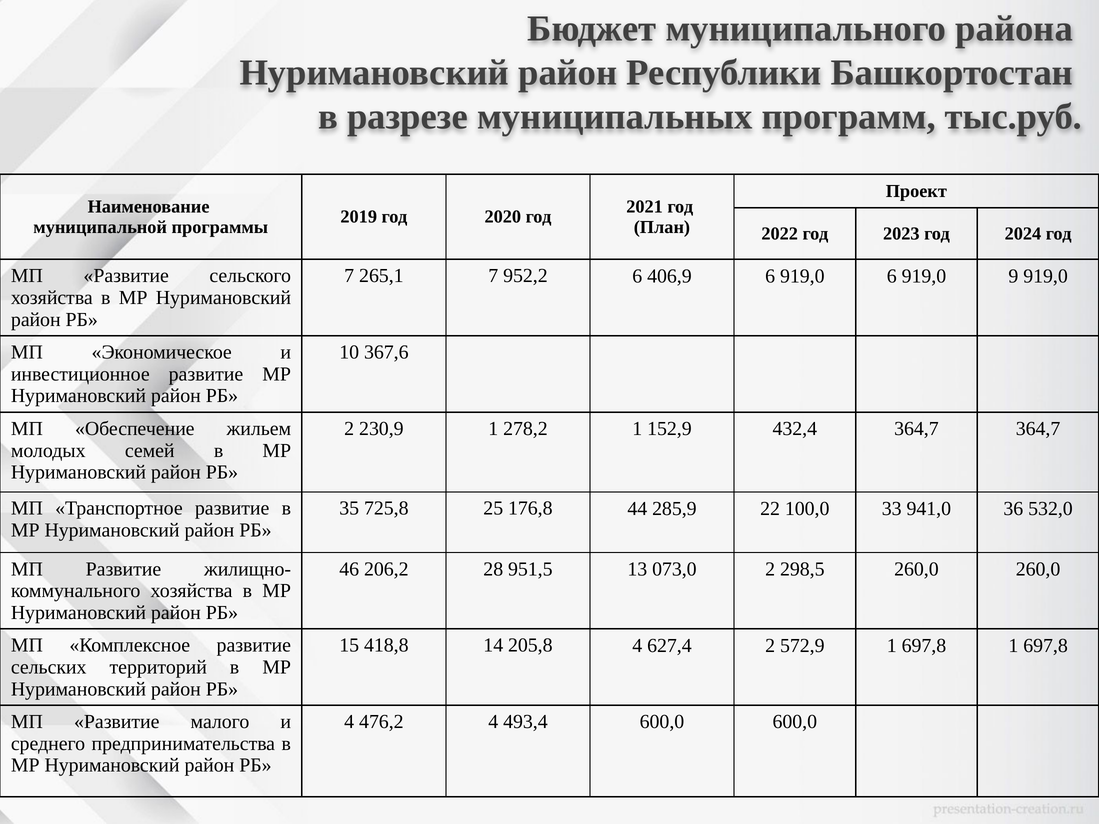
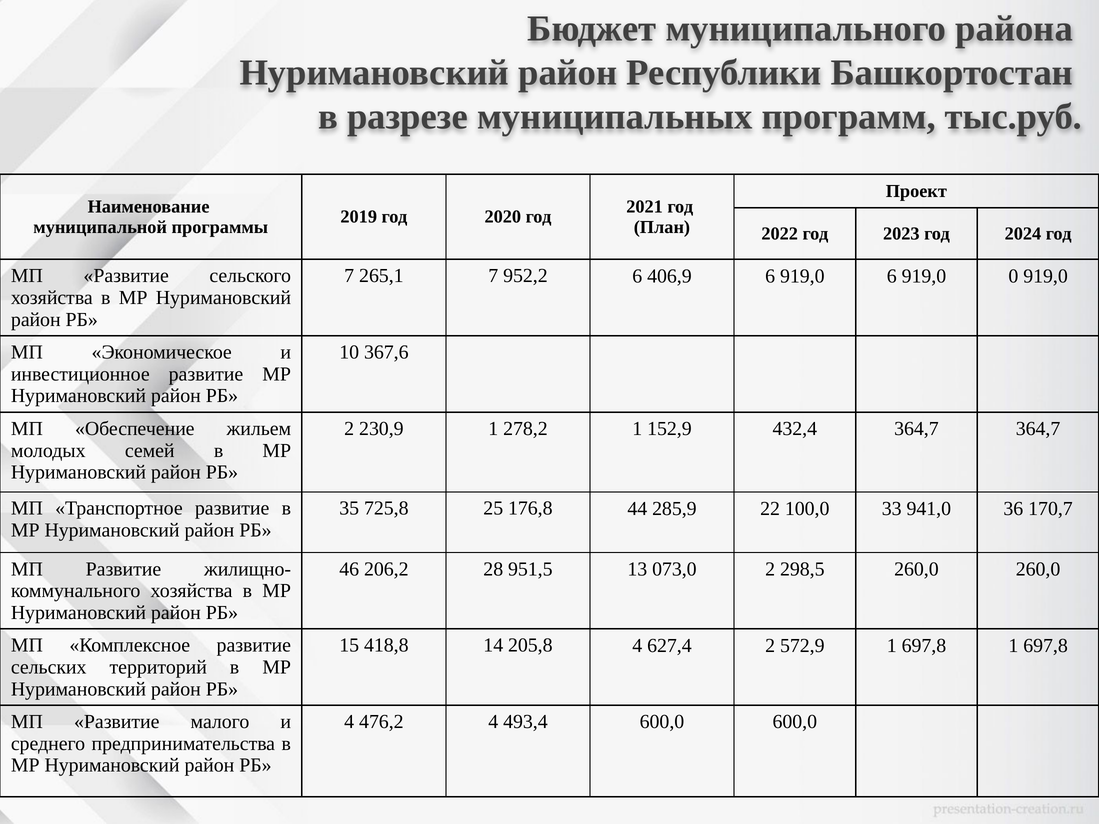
9: 9 -> 0
532,0: 532,0 -> 170,7
